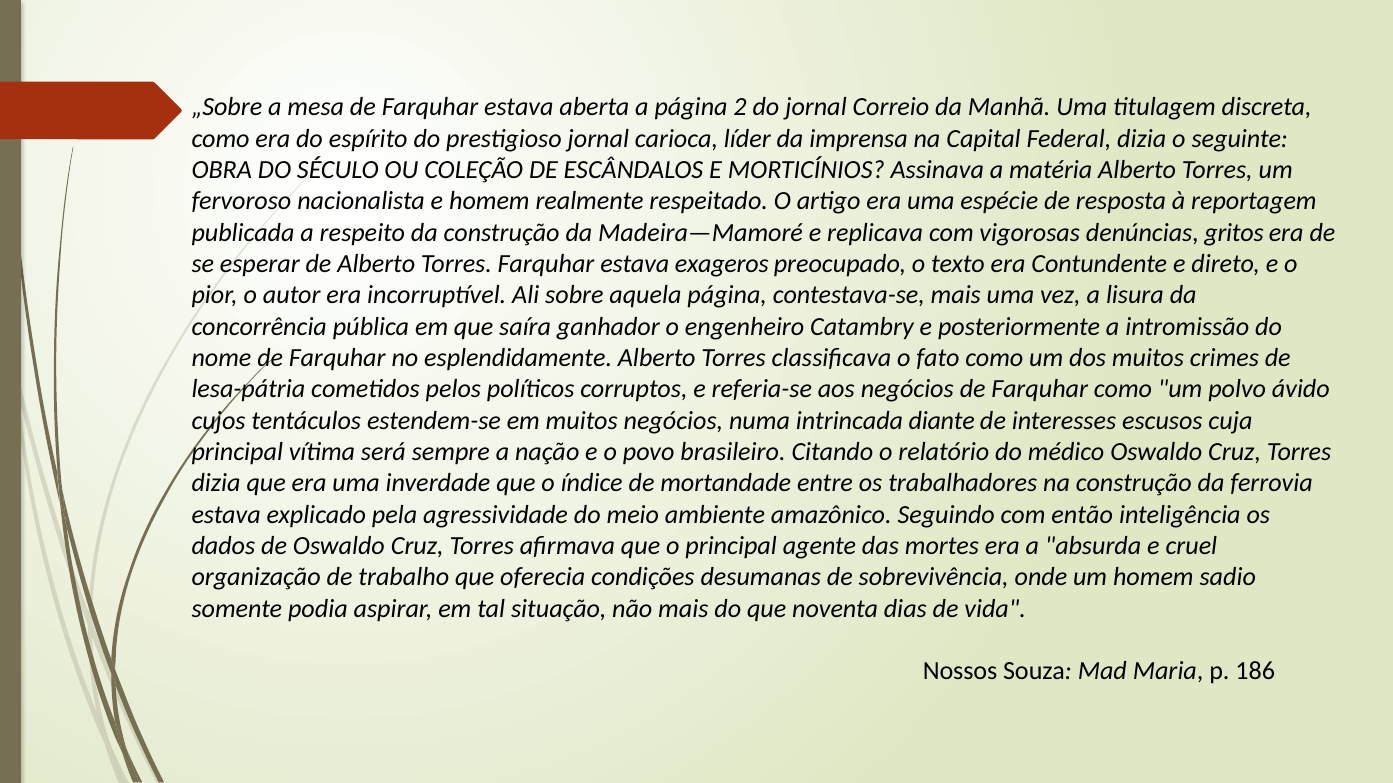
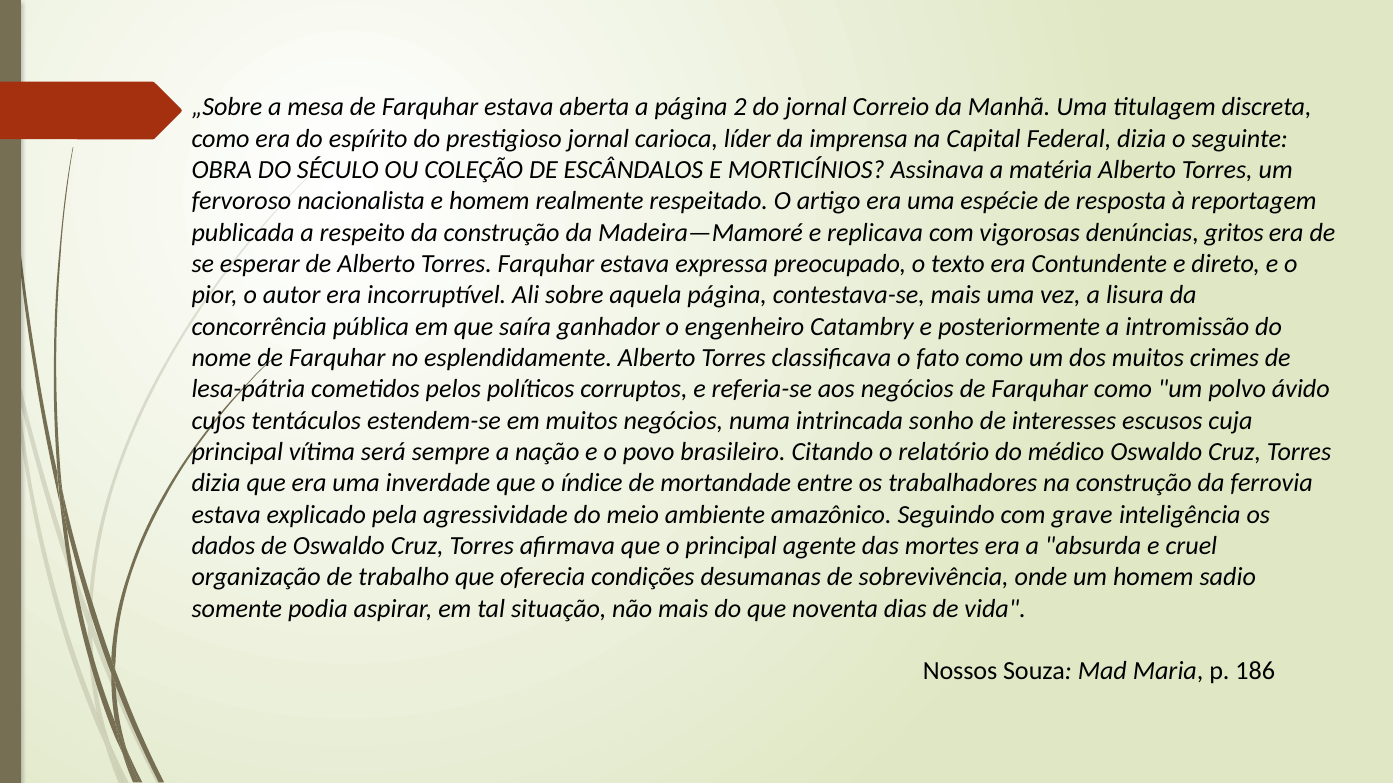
exageros: exageros -> expressa
diante: diante -> sonho
então: então -> grave
